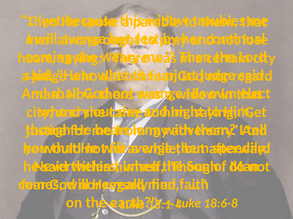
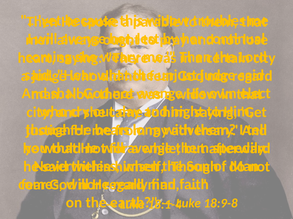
18:6-8: 18:6-8 -> 18:9-8
